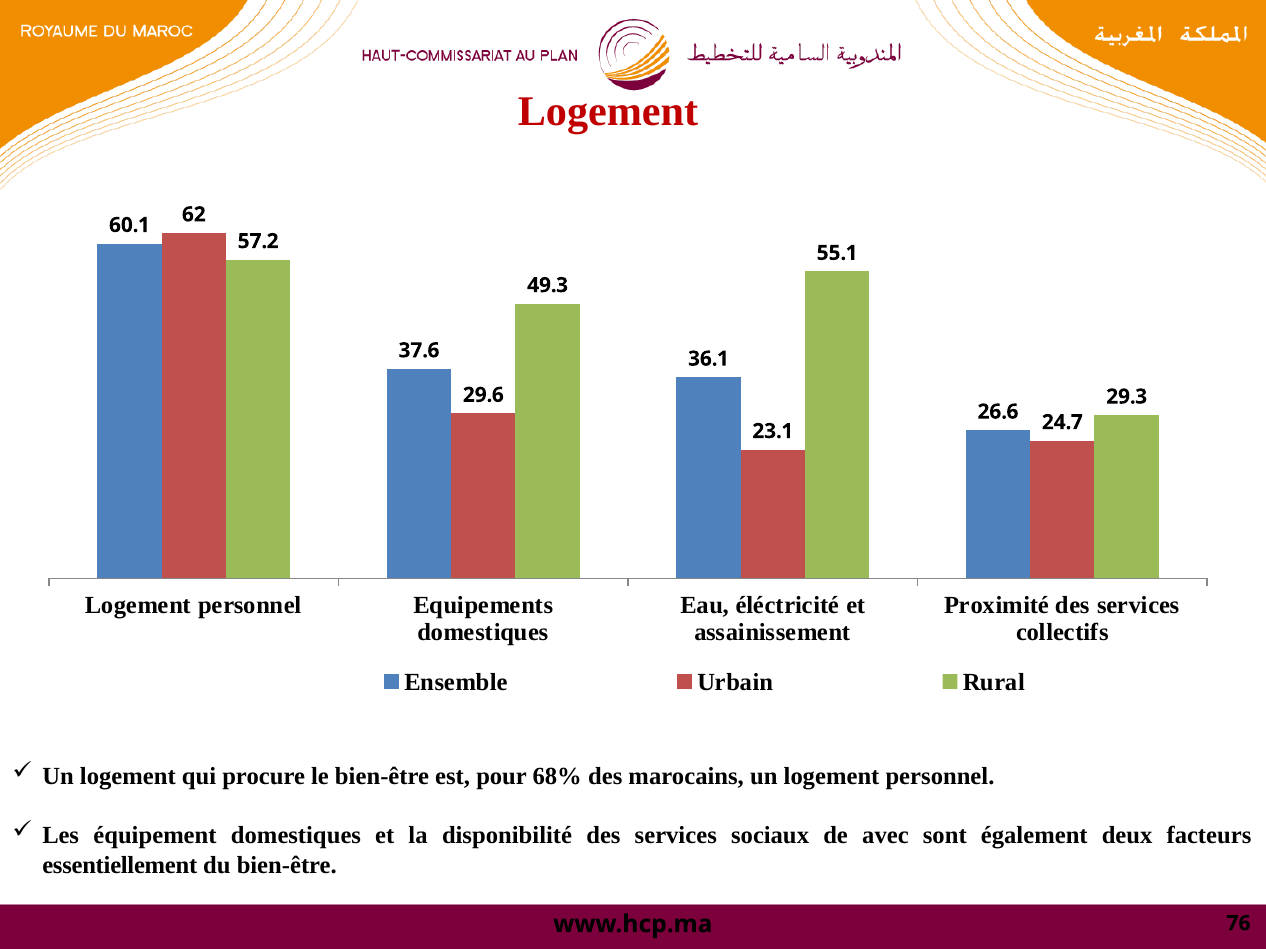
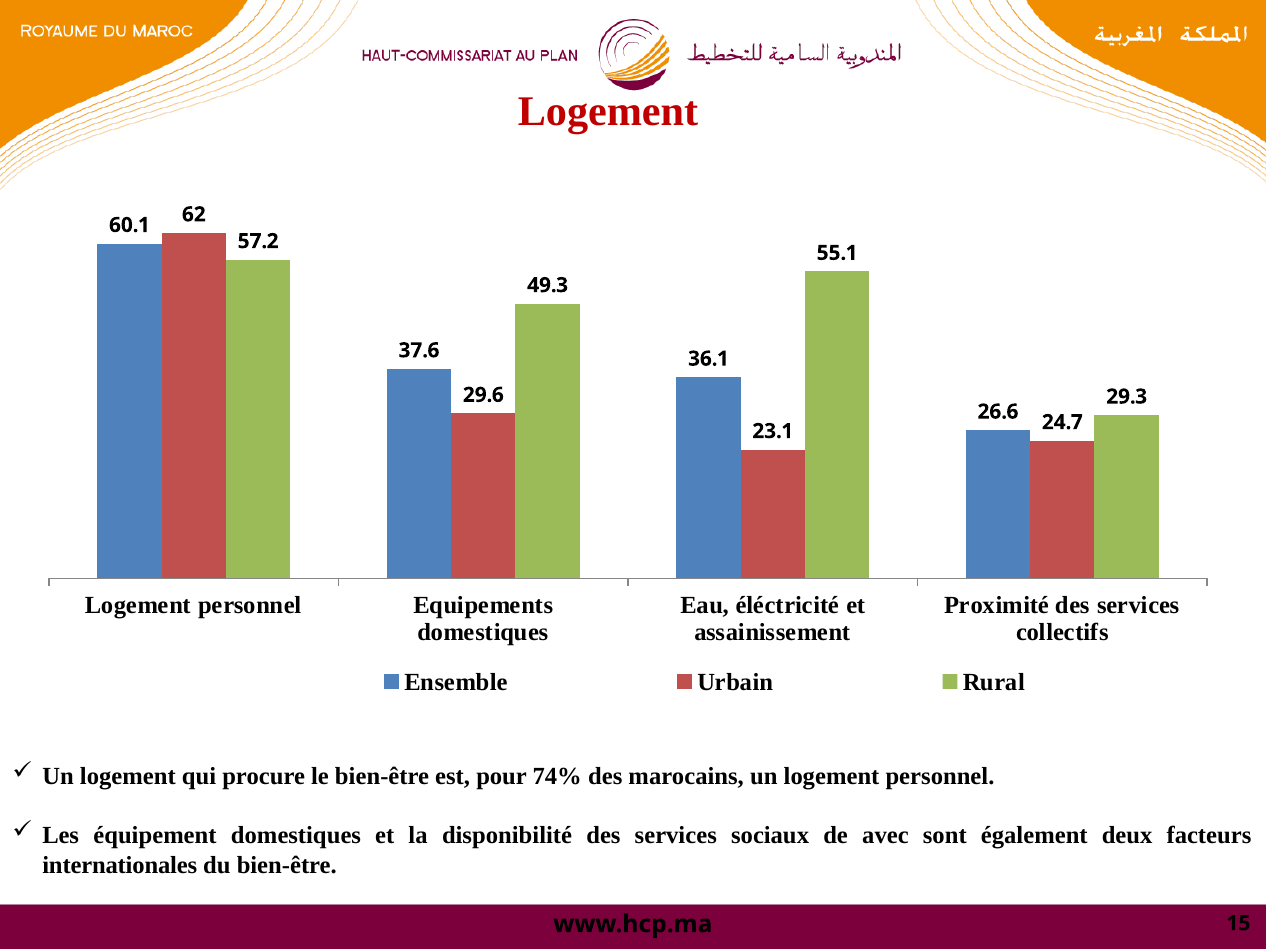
68%: 68% -> 74%
essentiellement: essentiellement -> internationales
76: 76 -> 15
